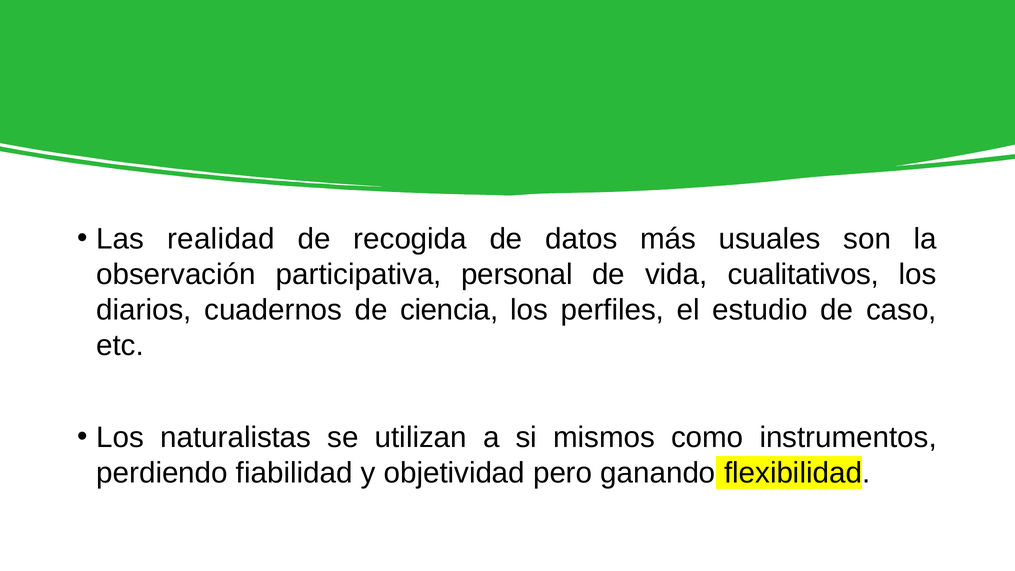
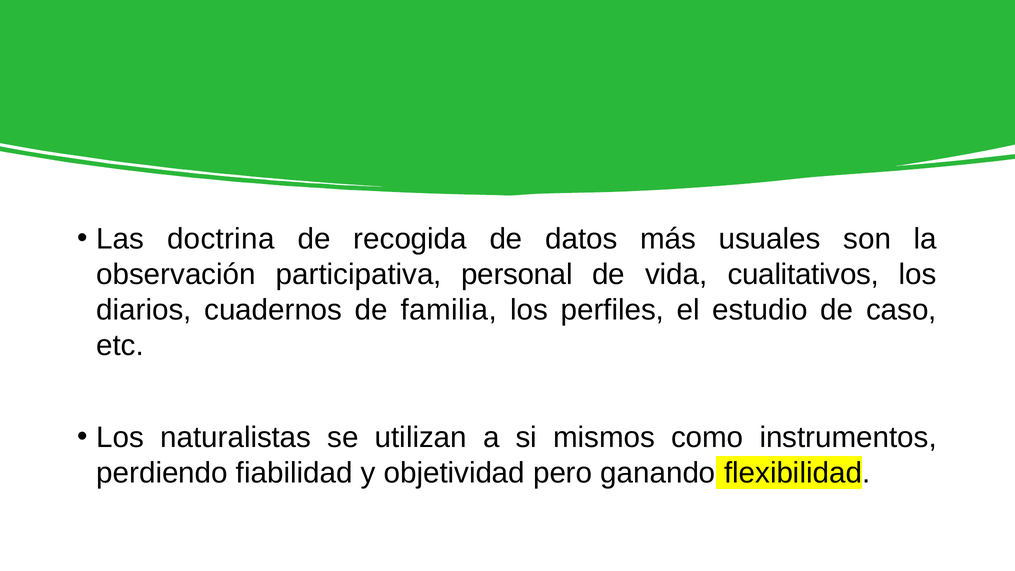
realidad: realidad -> doctrina
ciencia: ciencia -> familia
